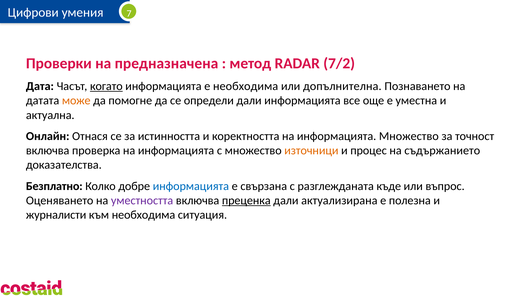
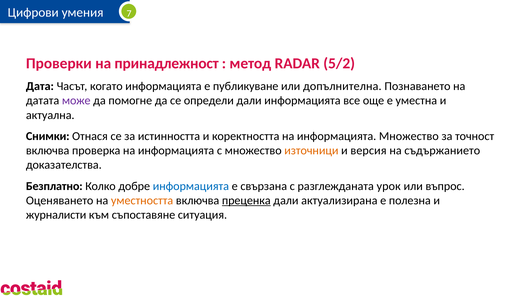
предназначена: предназначена -> принадлежност
7/2: 7/2 -> 5/2
когато underline: present -> none
е необходима: необходима -> публикуване
може colour: orange -> purple
Онлайн: Онлайн -> Снимки
процес: процес -> версия
къде: къде -> урок
уместността colour: purple -> orange
към необходима: необходима -> съпоставяне
